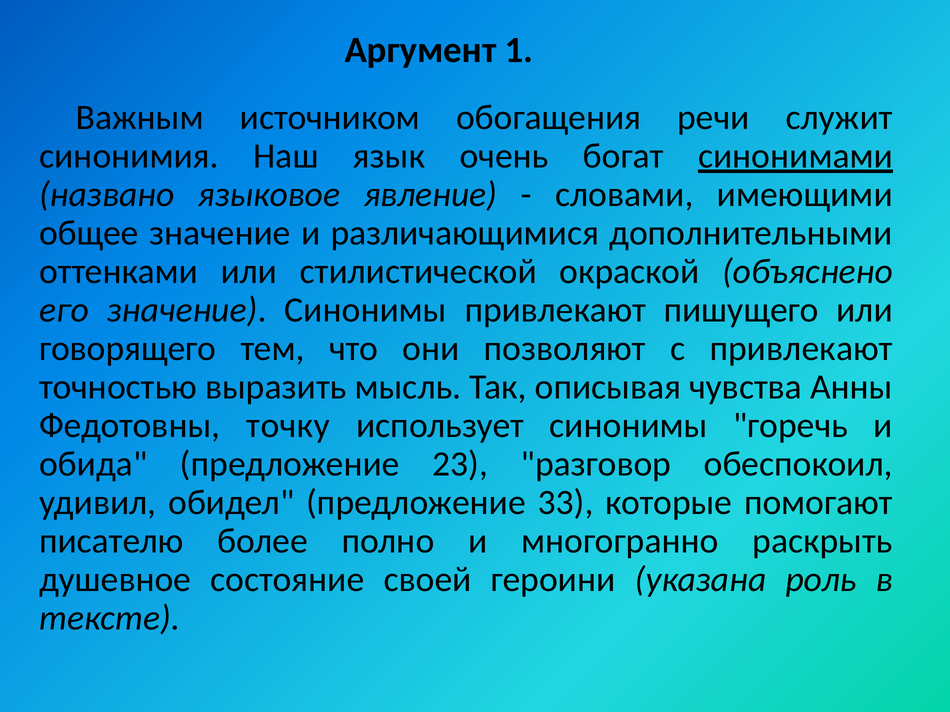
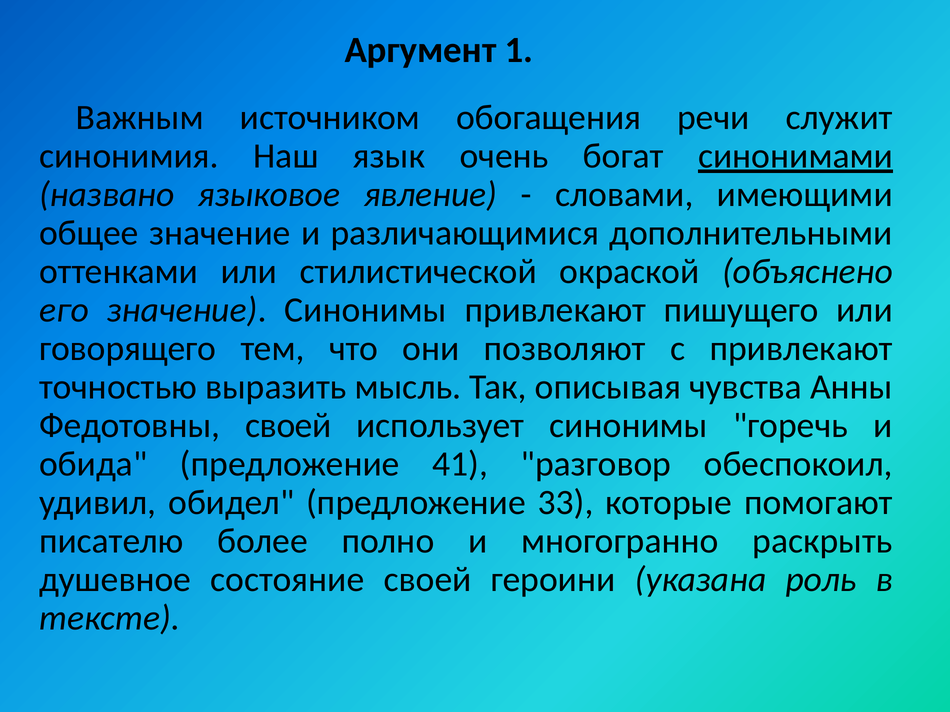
Федотовны точку: точку -> своей
23: 23 -> 41
